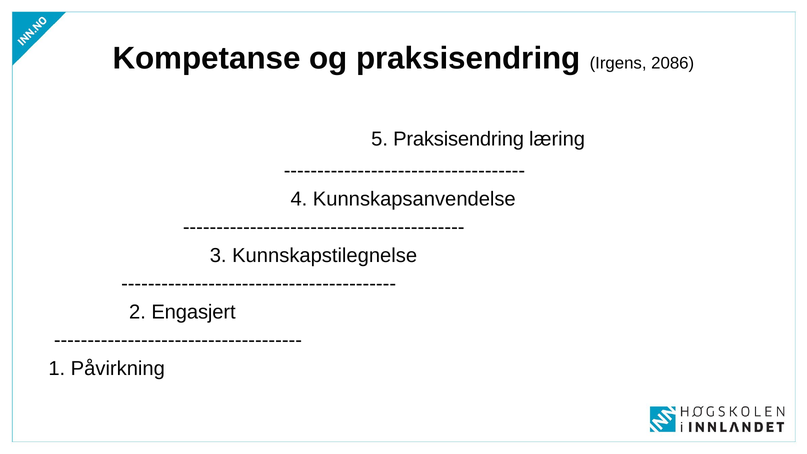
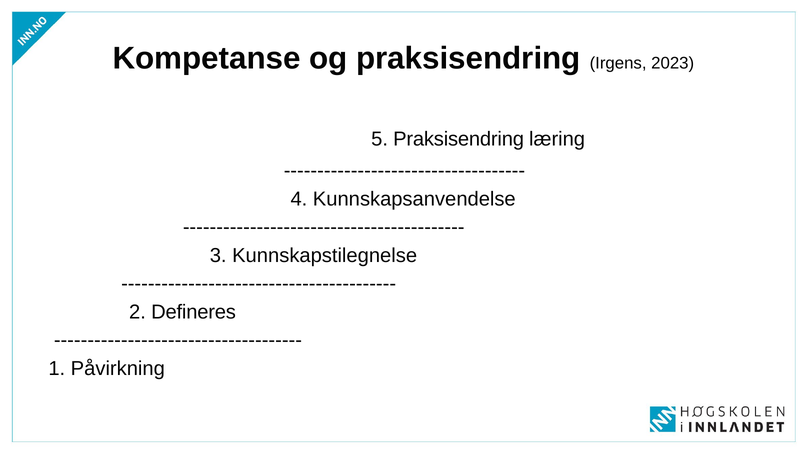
2086: 2086 -> 2023
Engasjert: Engasjert -> Defineres
